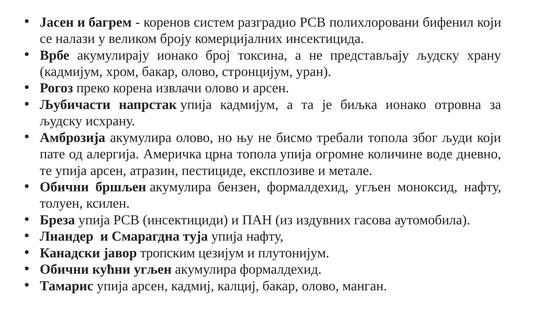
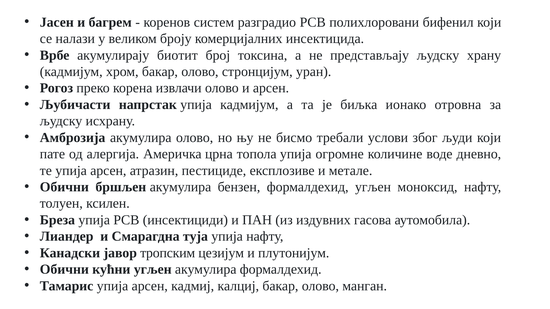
акумулирају ионако: ионако -> биотит
требали топола: топола -> услови
